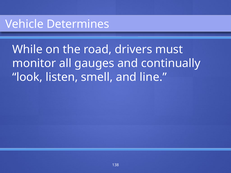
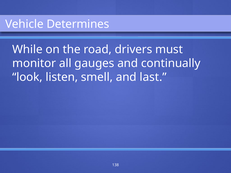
line: line -> last
